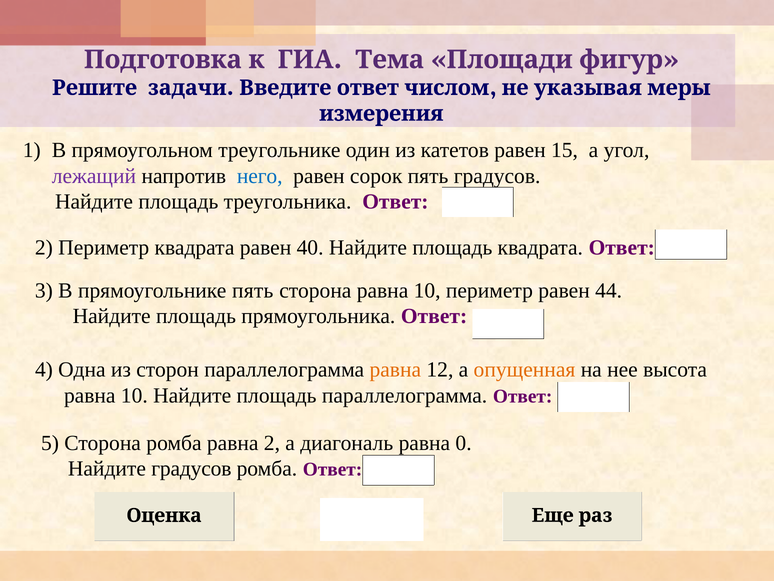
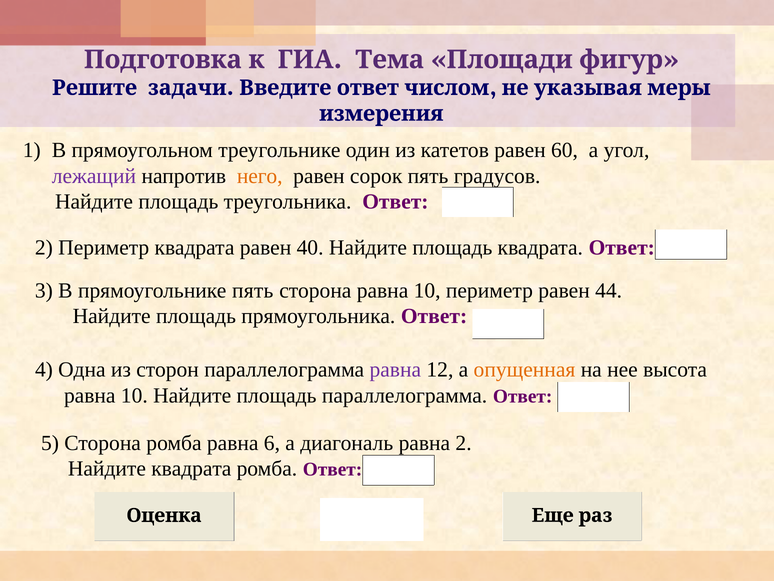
15: 15 -> 60
него colour: blue -> orange
равна at (395, 369) colour: orange -> purple
равна 2: 2 -> 6
равна 0: 0 -> 2
Найдите градусов: градусов -> квадрата
